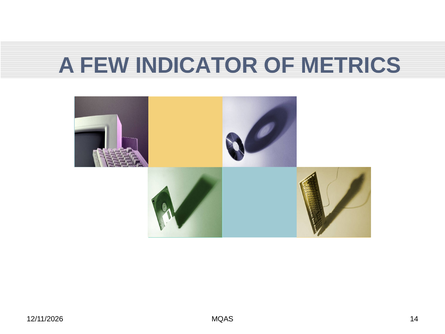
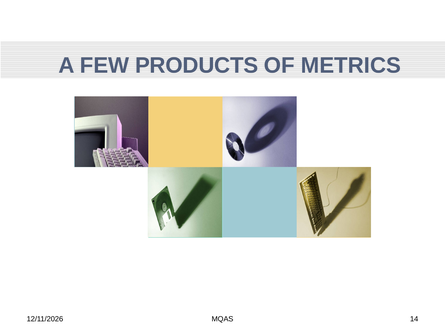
INDICATOR: INDICATOR -> PRODUCTS
